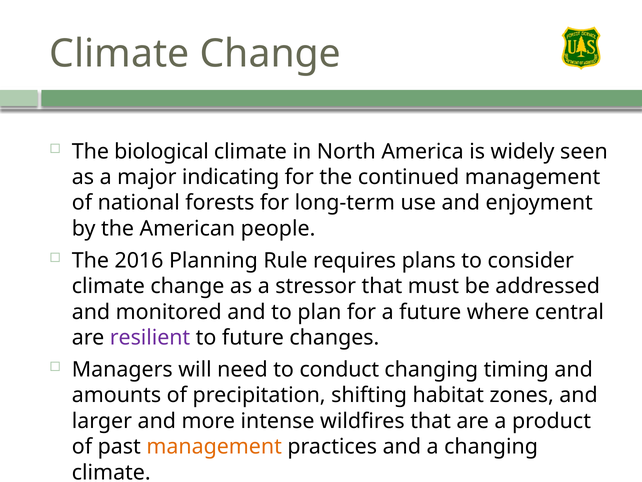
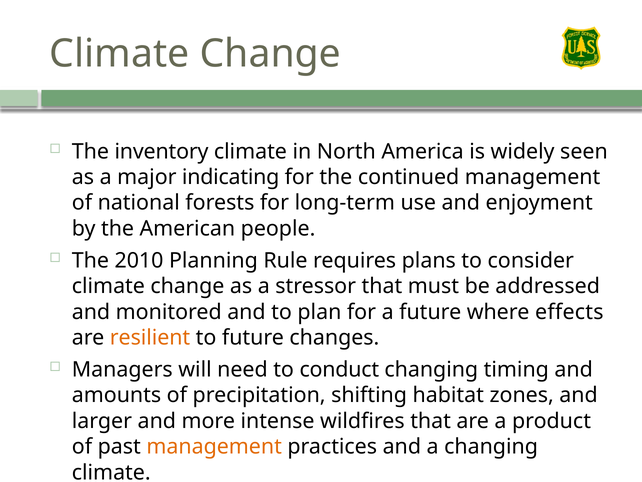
biological: biological -> inventory
2016: 2016 -> 2010
central: central -> effects
resilient colour: purple -> orange
